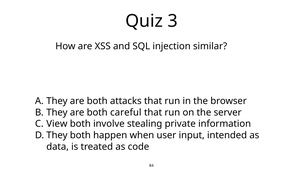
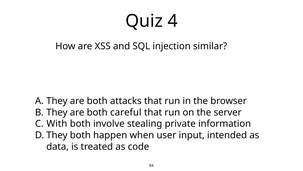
3: 3 -> 4
View: View -> With
